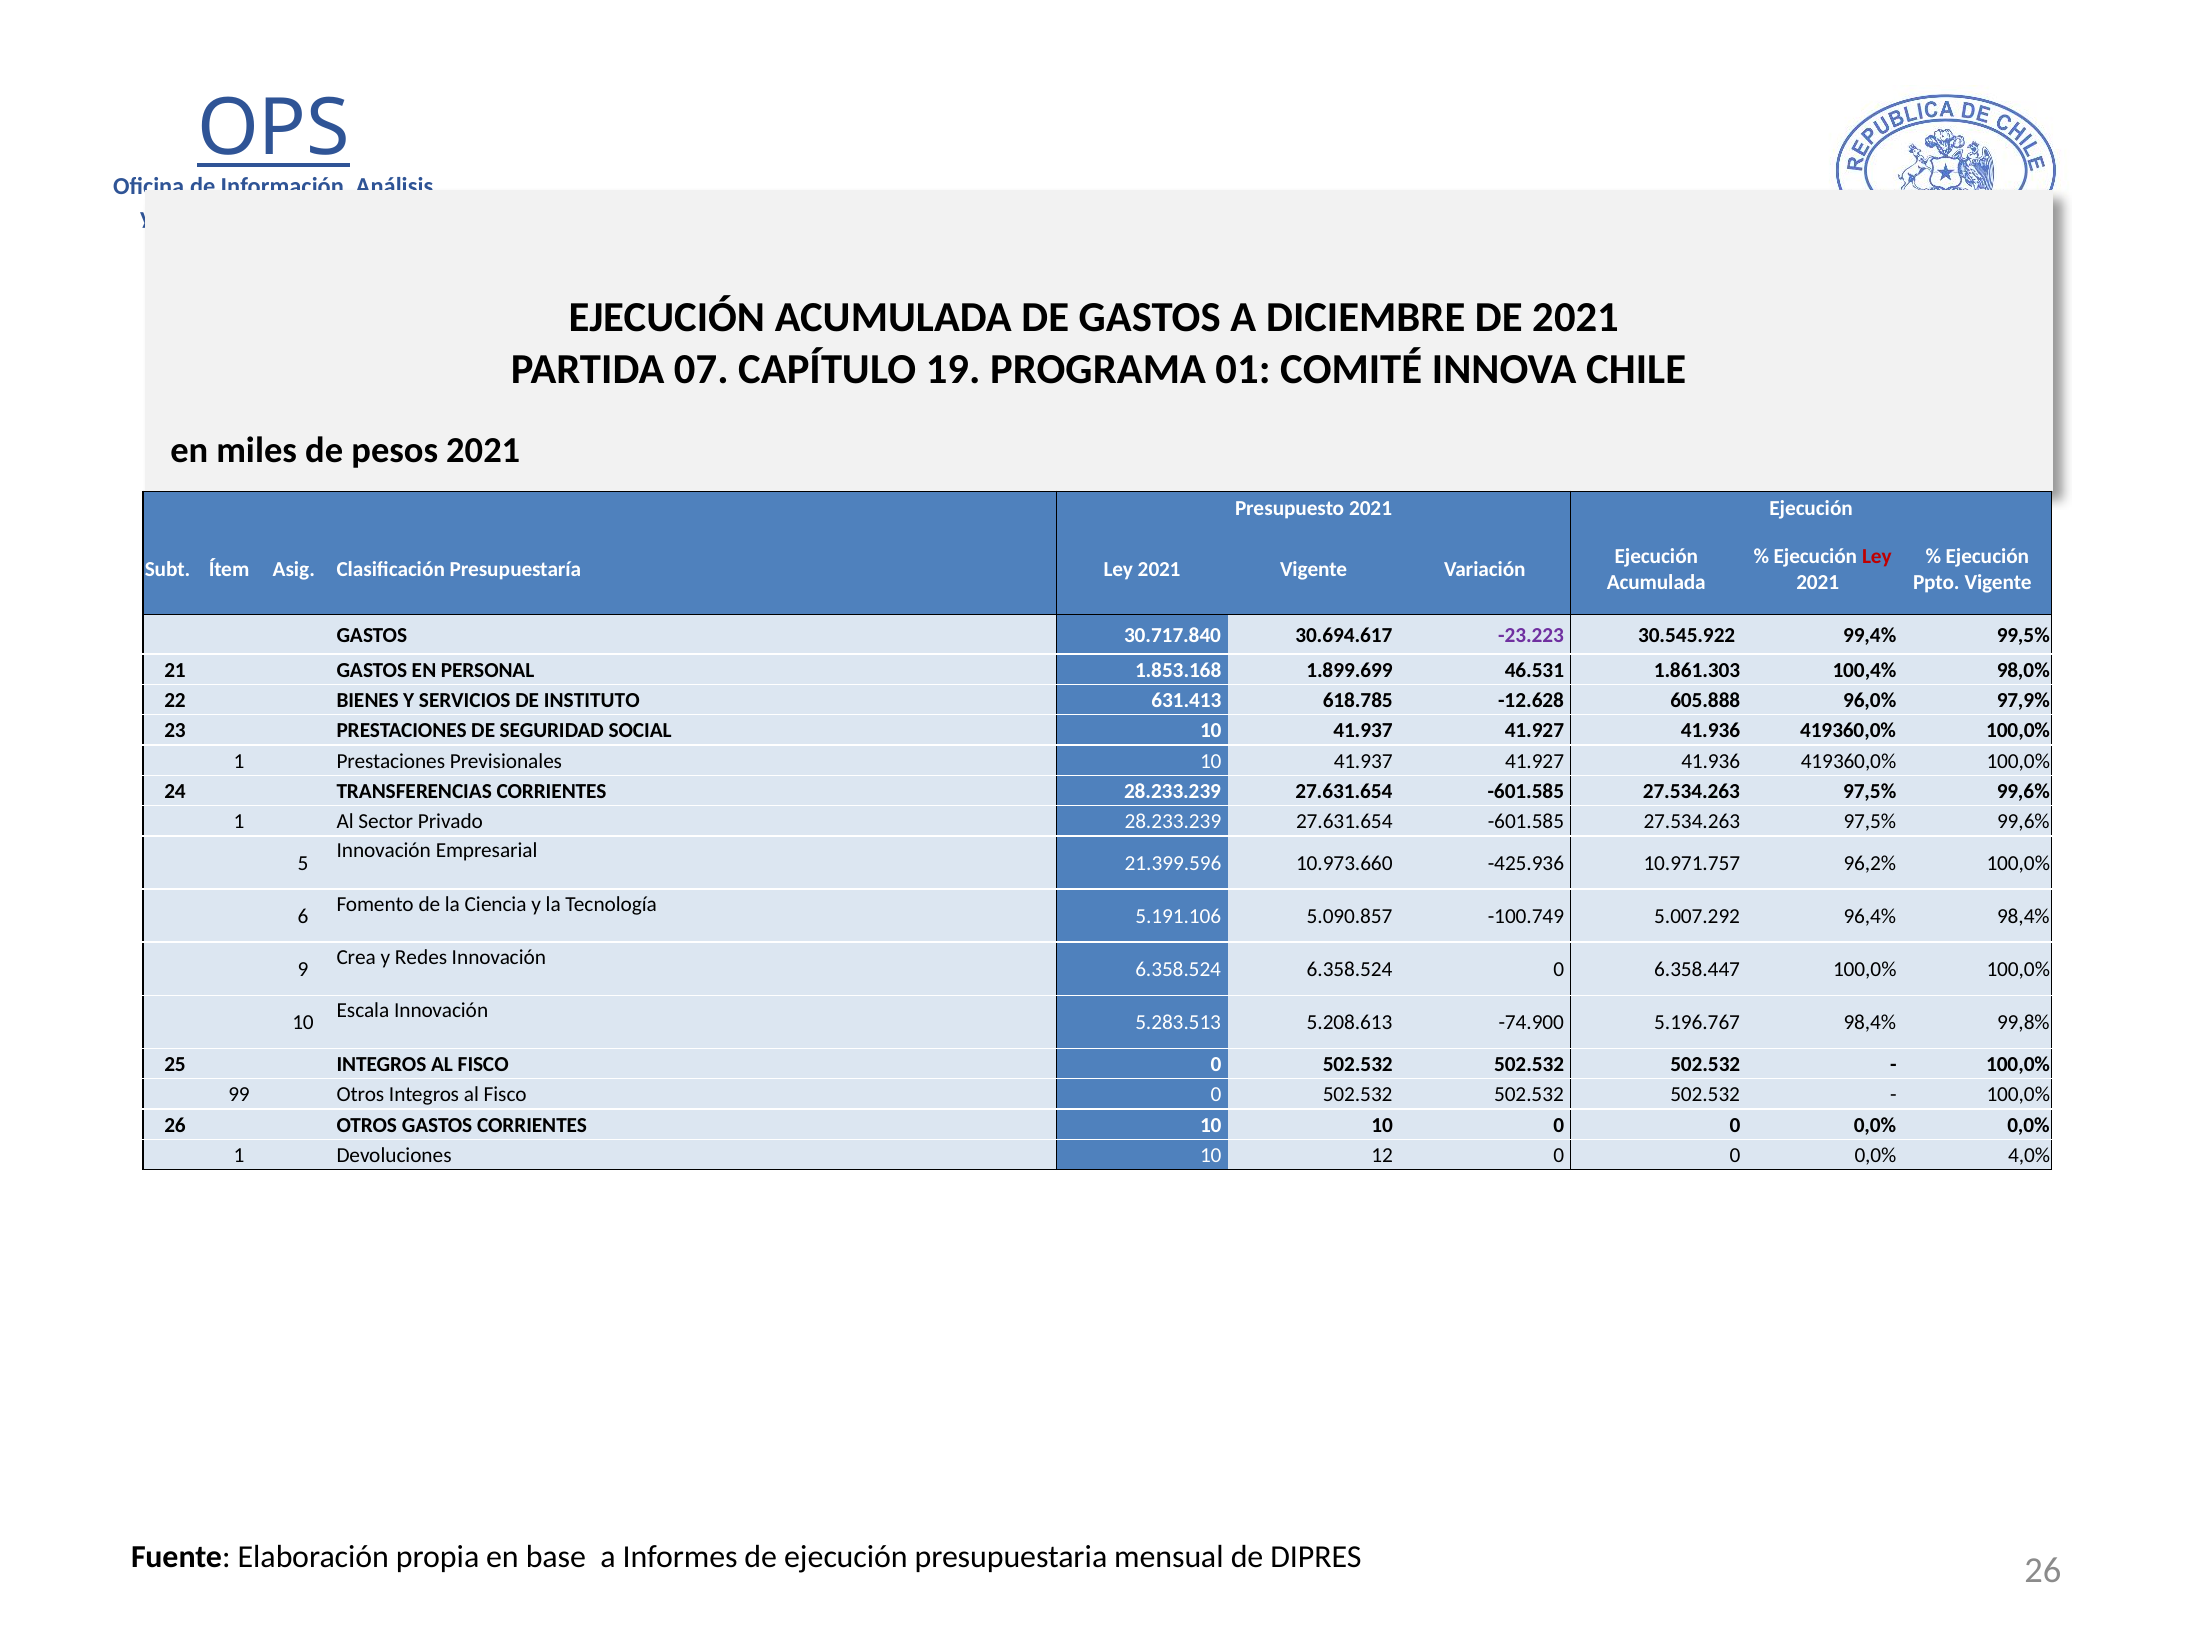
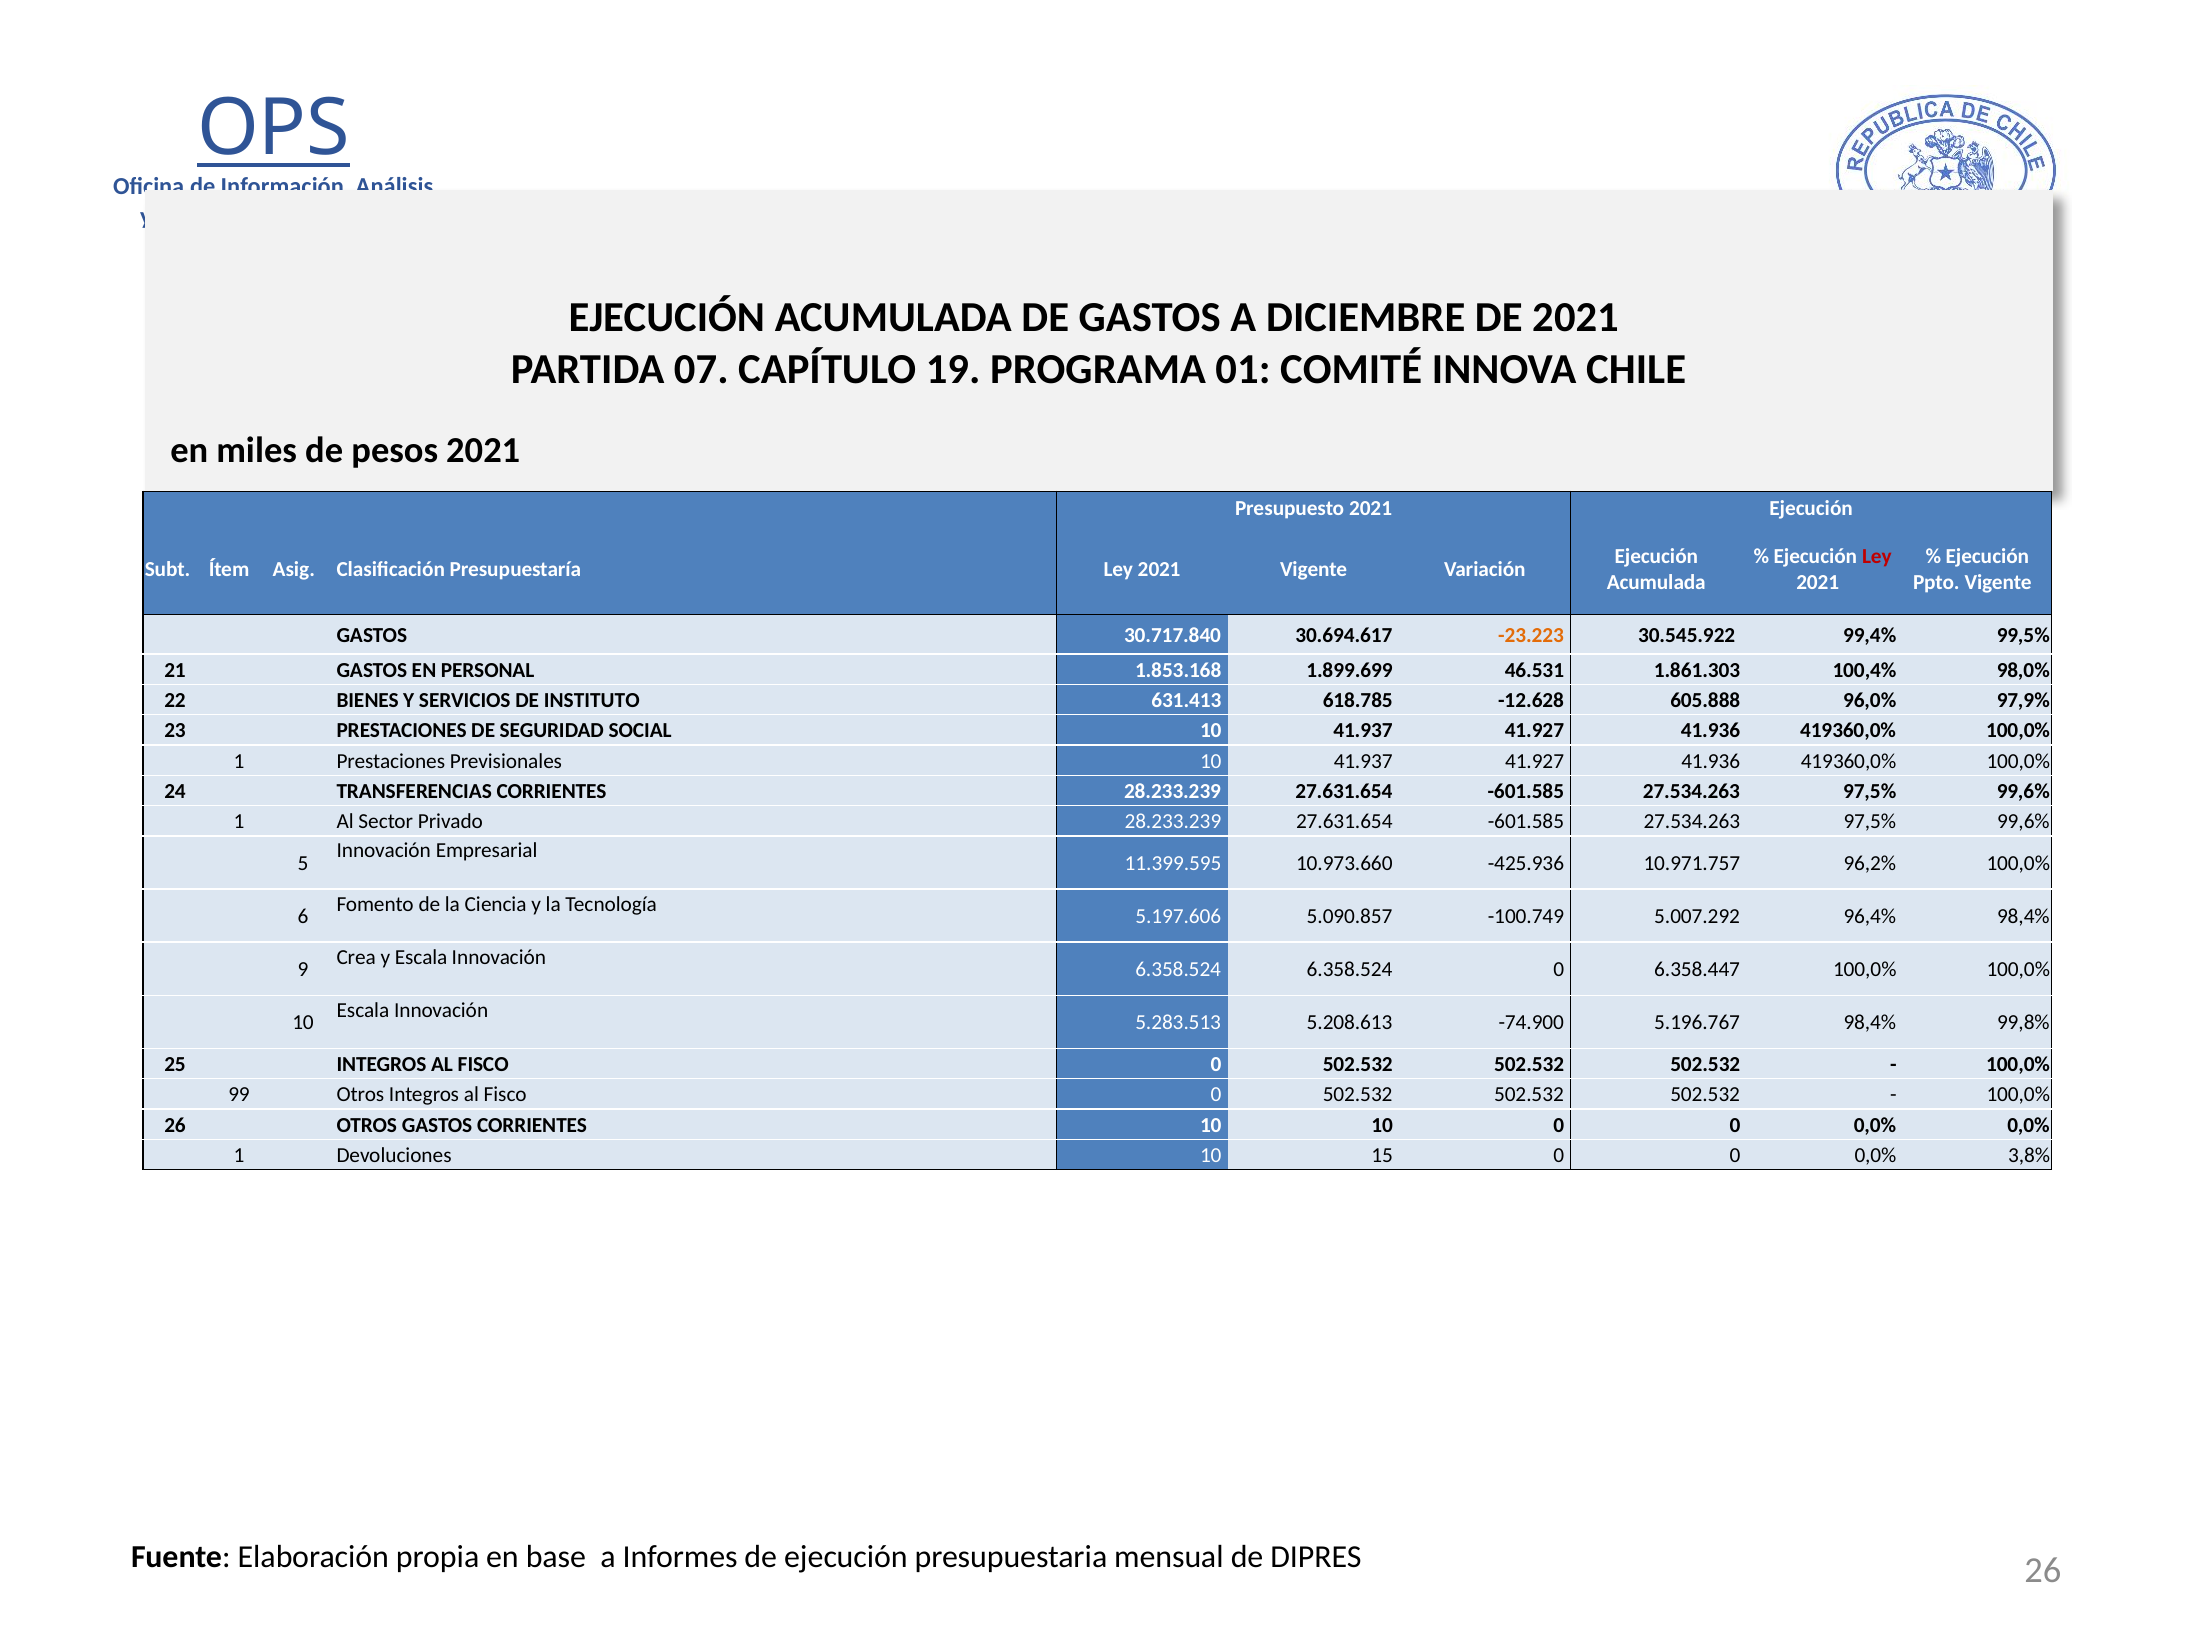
-23.223 colour: purple -> orange
21.399.596: 21.399.596 -> 11.399.595
5.191.106: 5.191.106 -> 5.197.606
y Redes: Redes -> Escala
12: 12 -> 15
4,0%: 4,0% -> 3,8%
